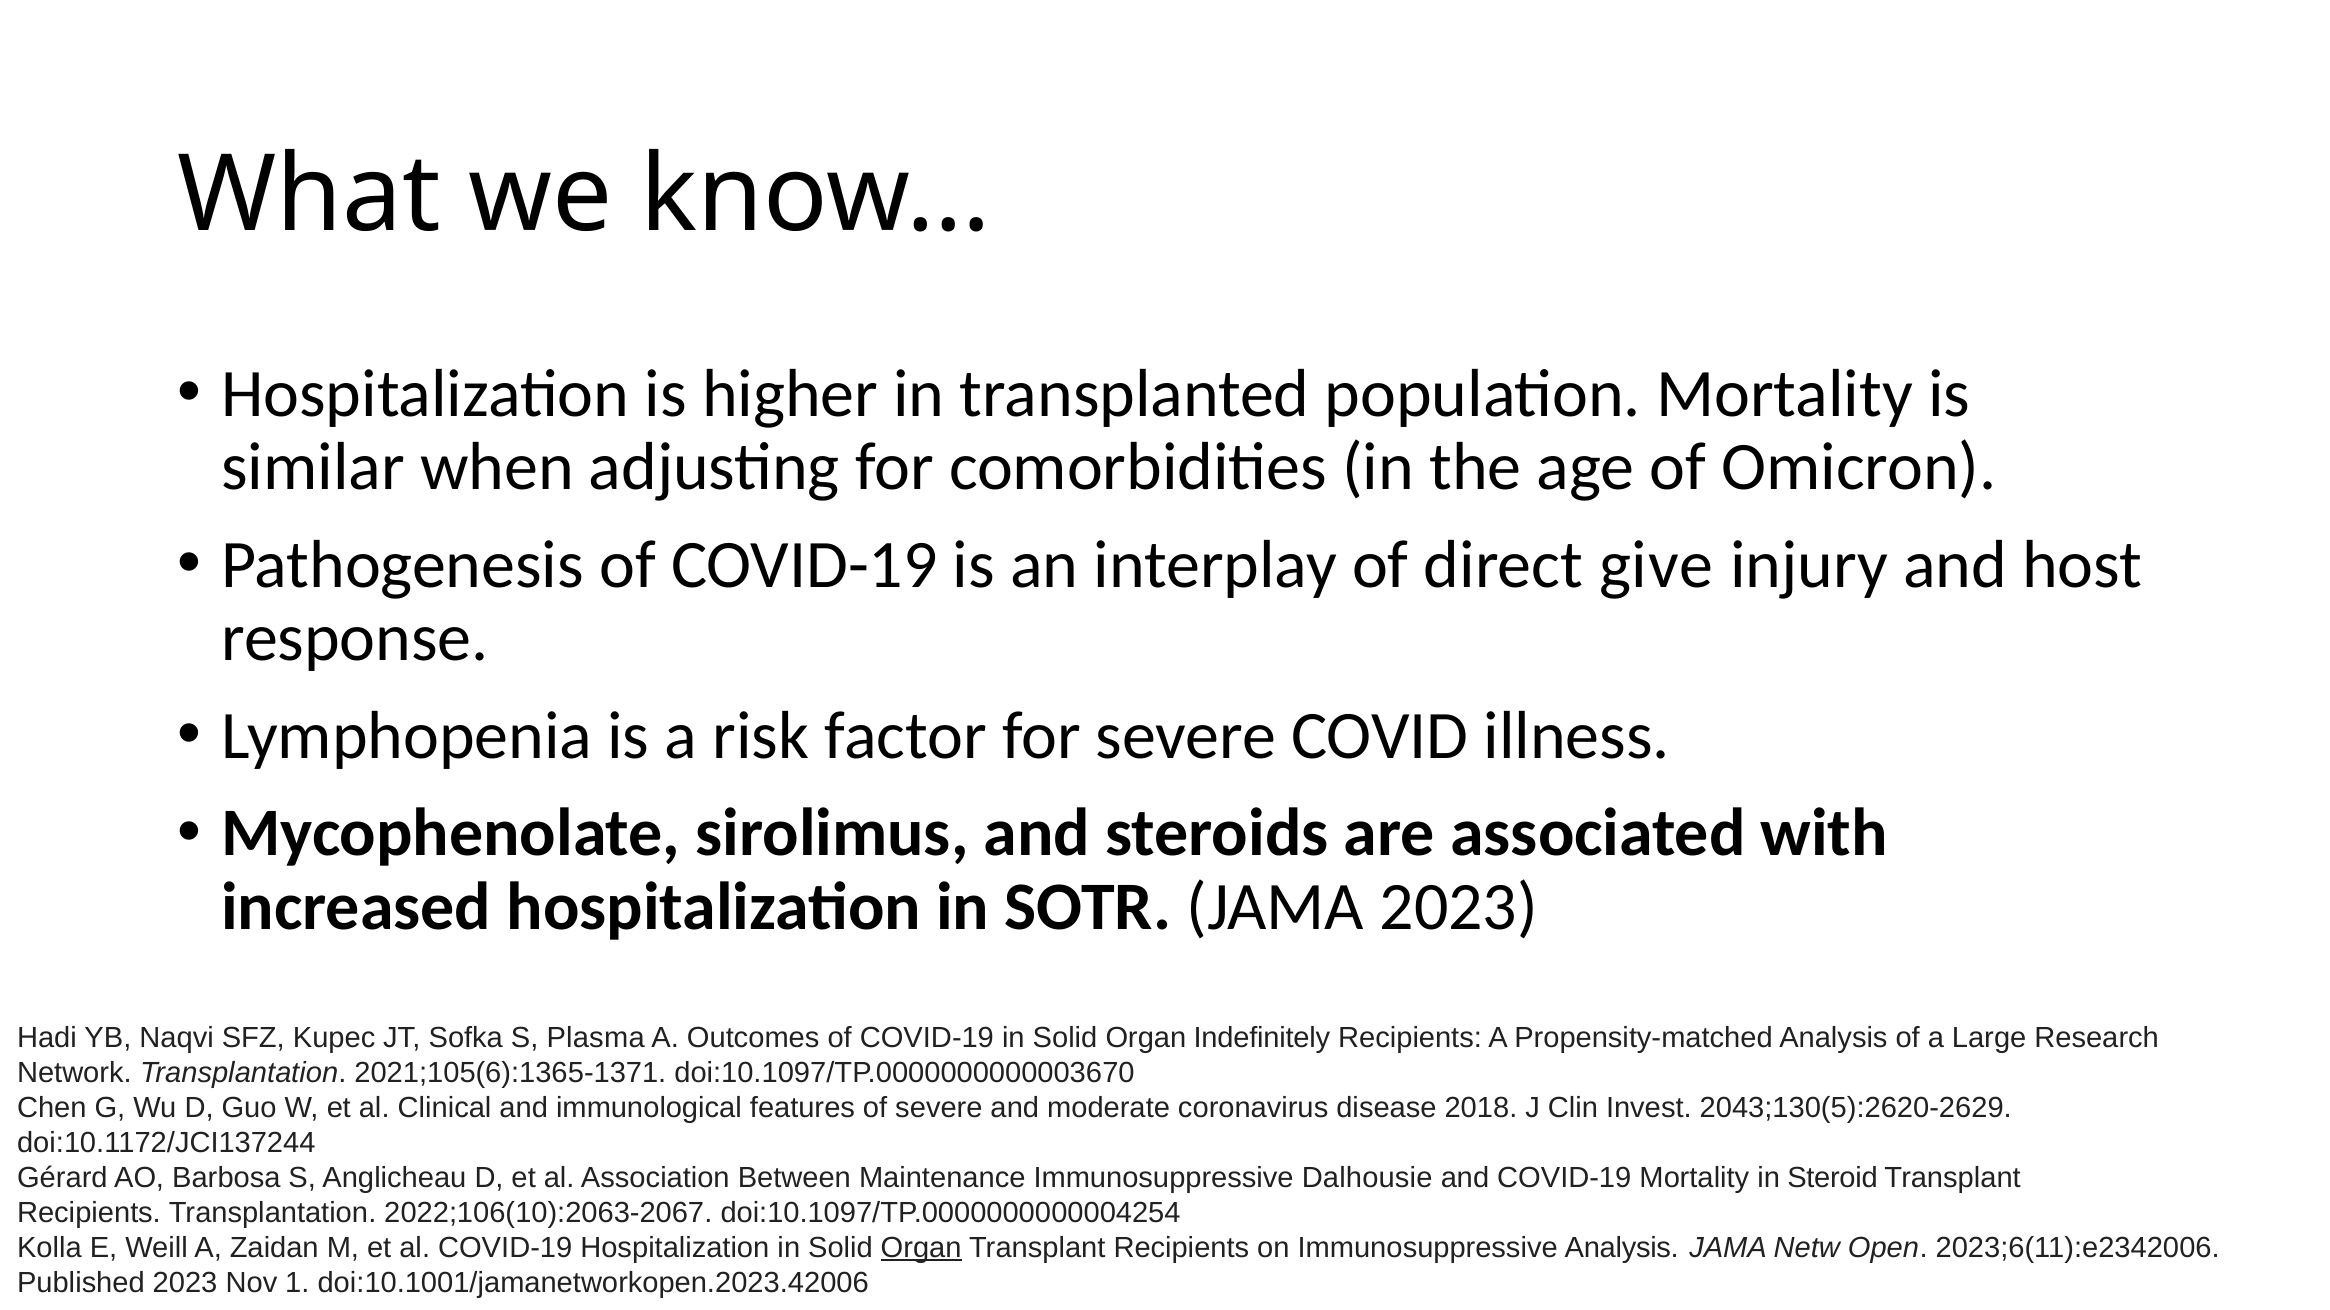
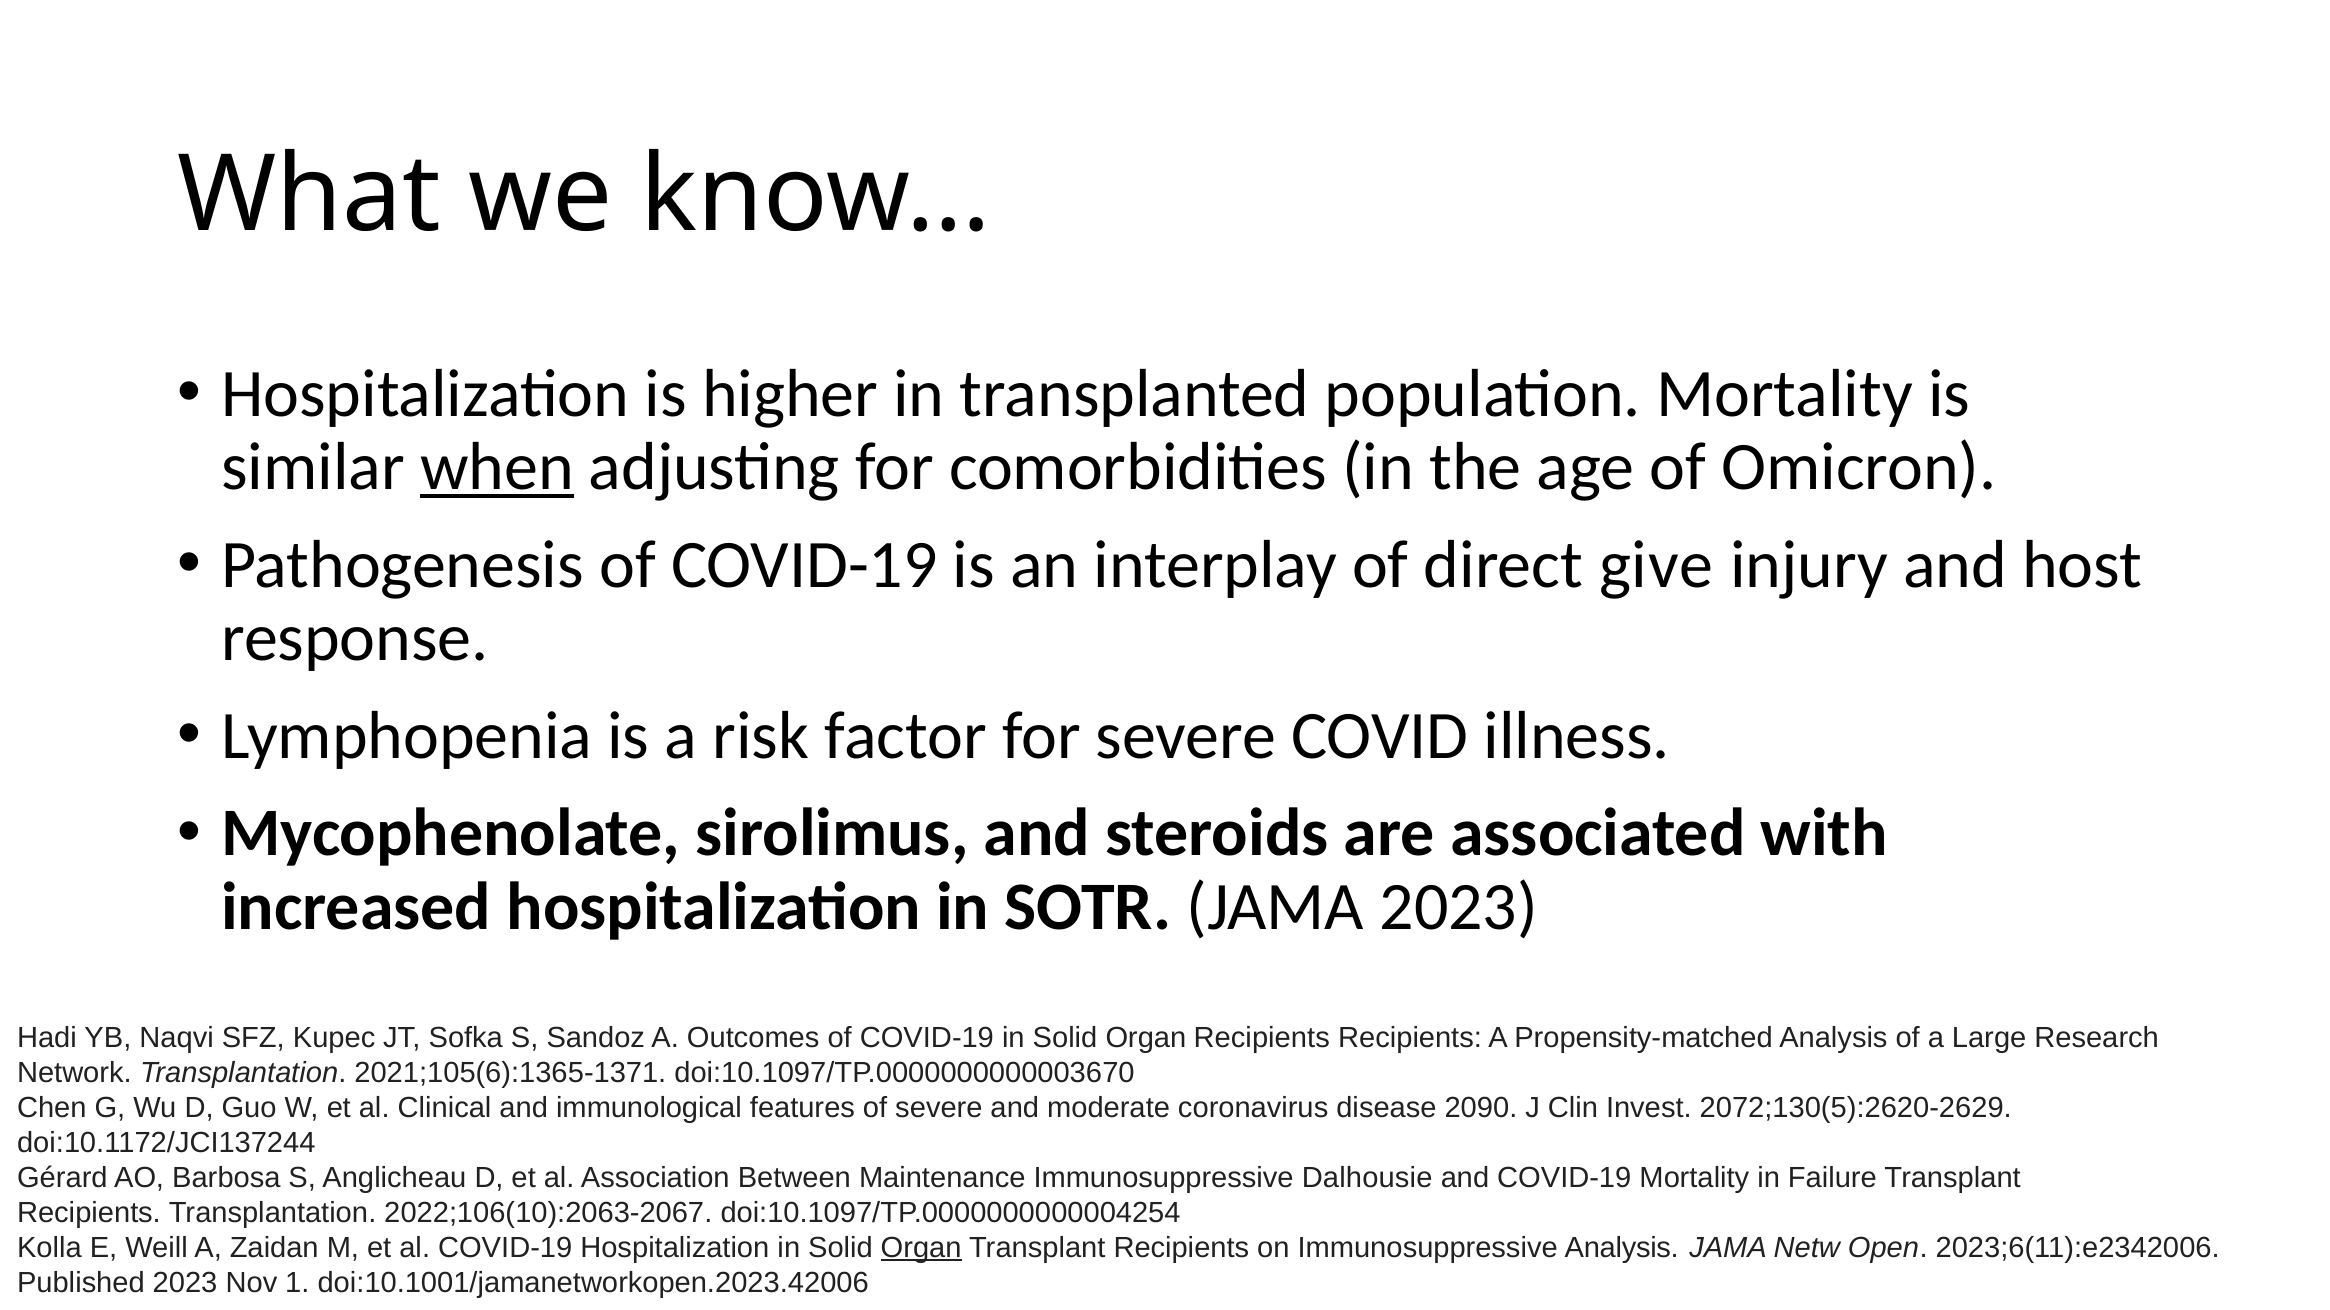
when underline: none -> present
Plasma: Plasma -> Sandoz
Organ Indefinitely: Indefinitely -> Recipients
2018: 2018 -> 2090
2043;130(5):2620-2629: 2043;130(5):2620-2629 -> 2072;130(5):2620-2629
Steroid: Steroid -> Failure
